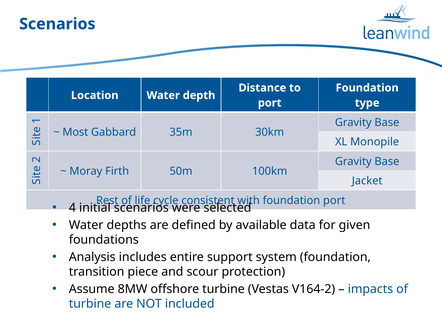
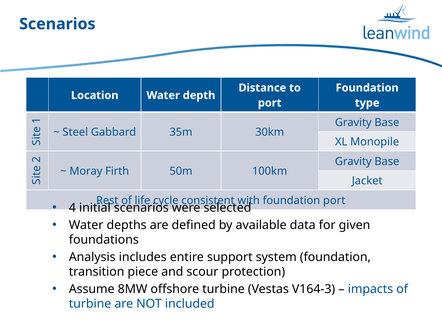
Most: Most -> Steel
V164-2: V164-2 -> V164-3
